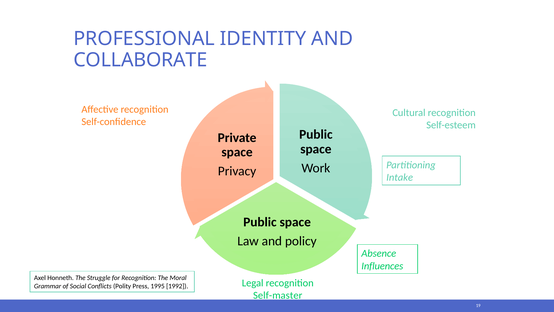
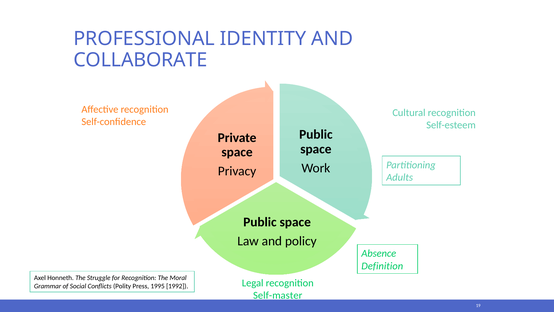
Intake: Intake -> Adults
Influences: Influences -> Definition
